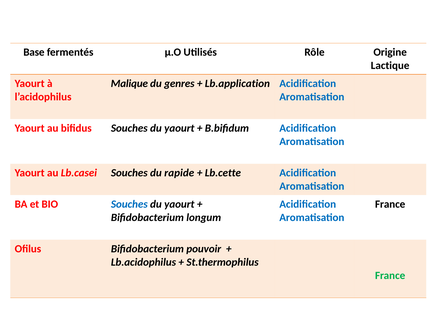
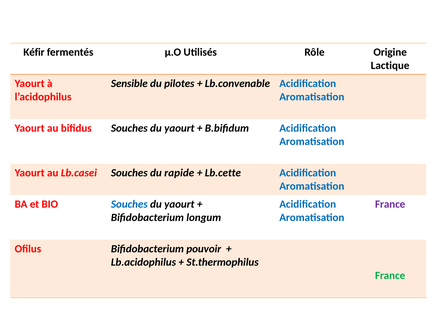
Base: Base -> Kéfir
Malique: Malique -> Sensible
genres: genres -> pilotes
Lb.application: Lb.application -> Lb.convenable
France at (390, 204) colour: black -> purple
